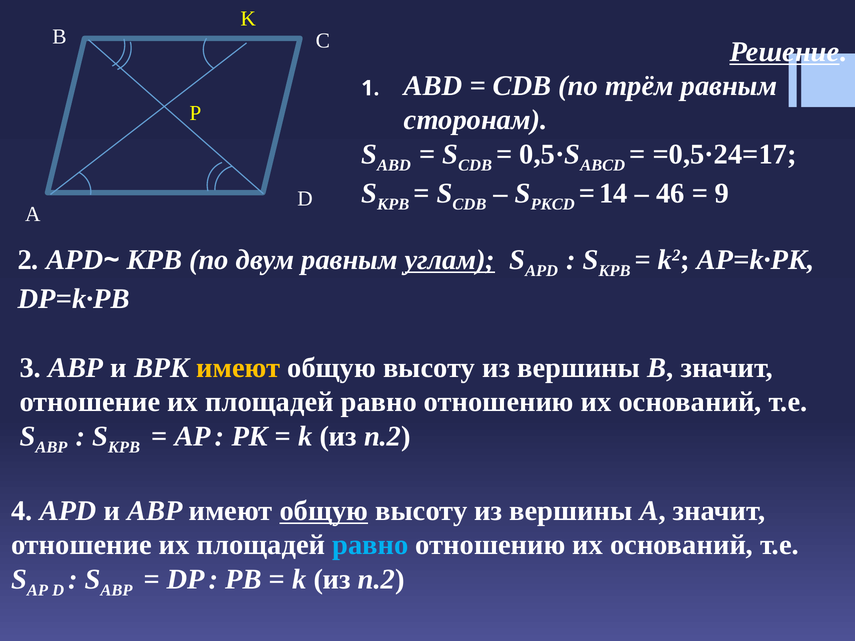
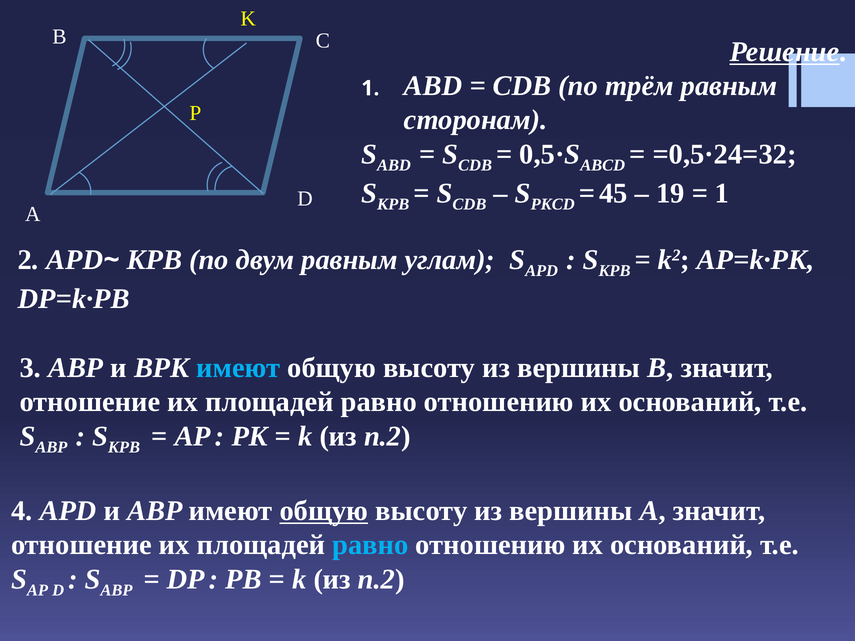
=0,5·24=17: =0,5·24=17 -> =0,5·24=32
14: 14 -> 45
46: 46 -> 19
9 at (722, 193): 9 -> 1
углам underline: present -> none
имеют at (238, 368) colour: yellow -> light blue
